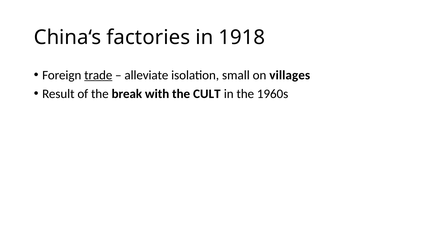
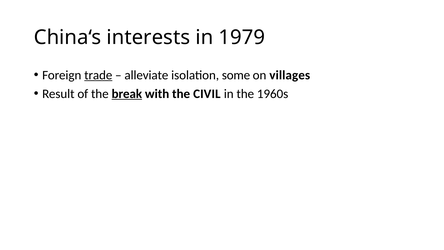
factories: factories -> interests
1918: 1918 -> 1979
small: small -> some
break underline: none -> present
CULT: CULT -> CIVIL
